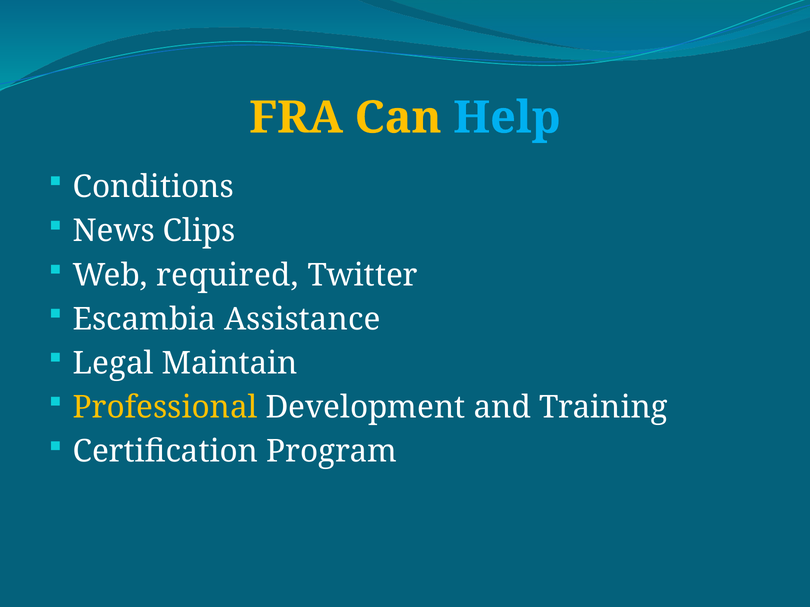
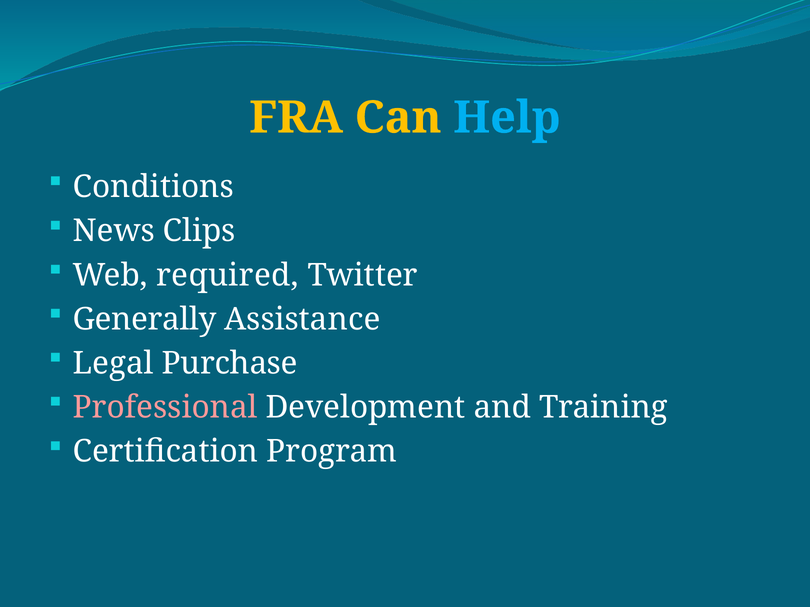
Escambia: Escambia -> Generally
Maintain: Maintain -> Purchase
Professional colour: yellow -> pink
